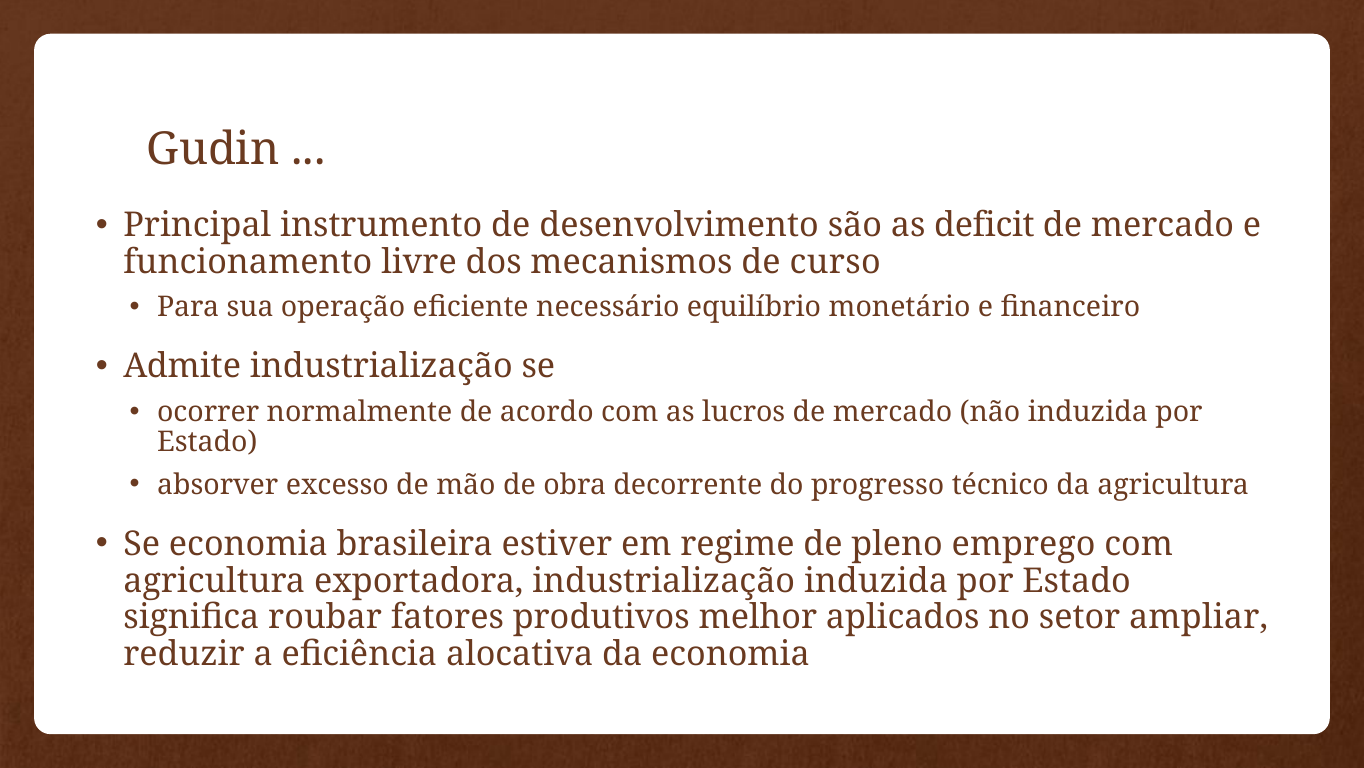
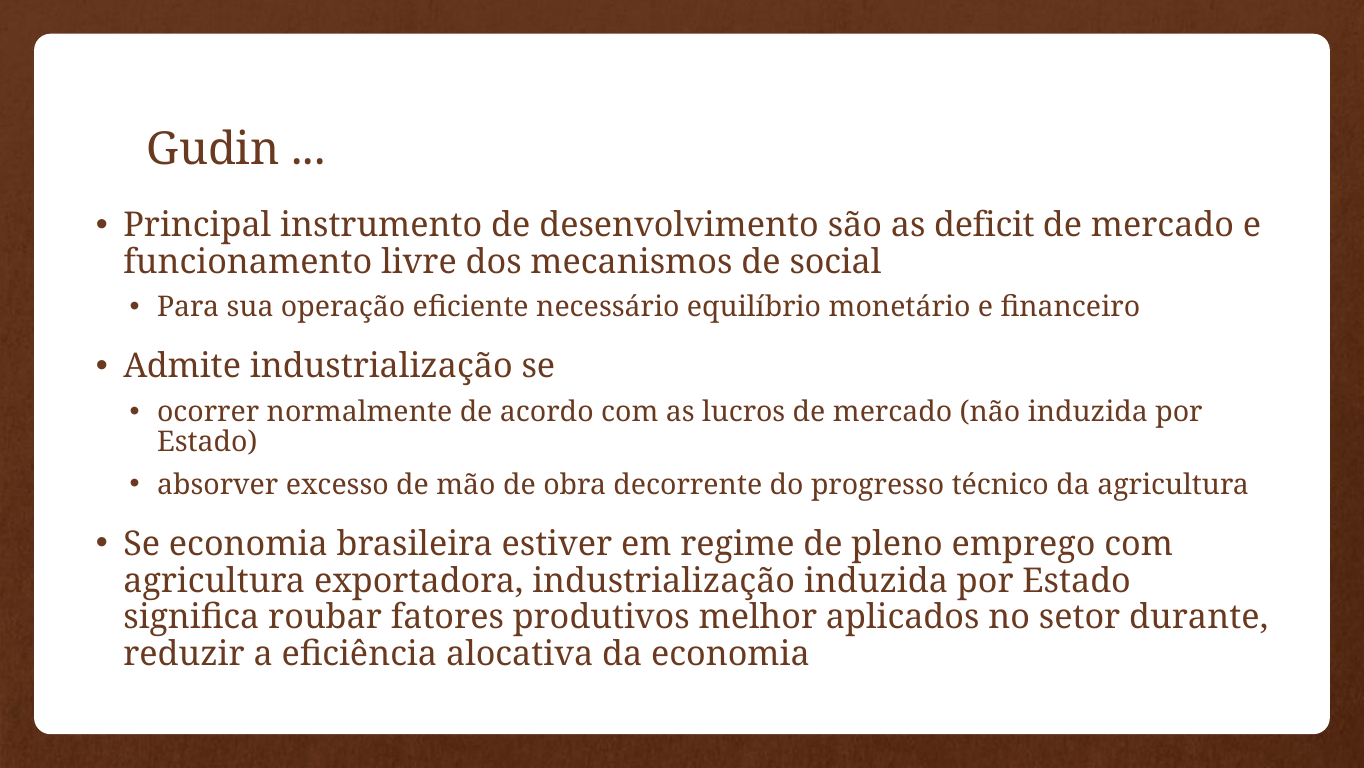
curso: curso -> social
ampliar: ampliar -> durante
